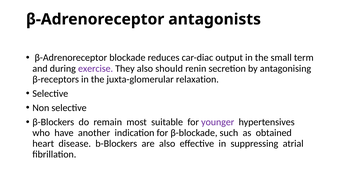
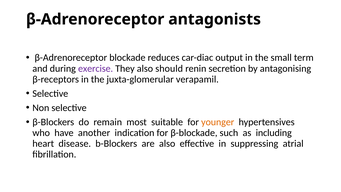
relaxation: relaxation -> verapamil
younger colour: purple -> orange
obtained: obtained -> including
